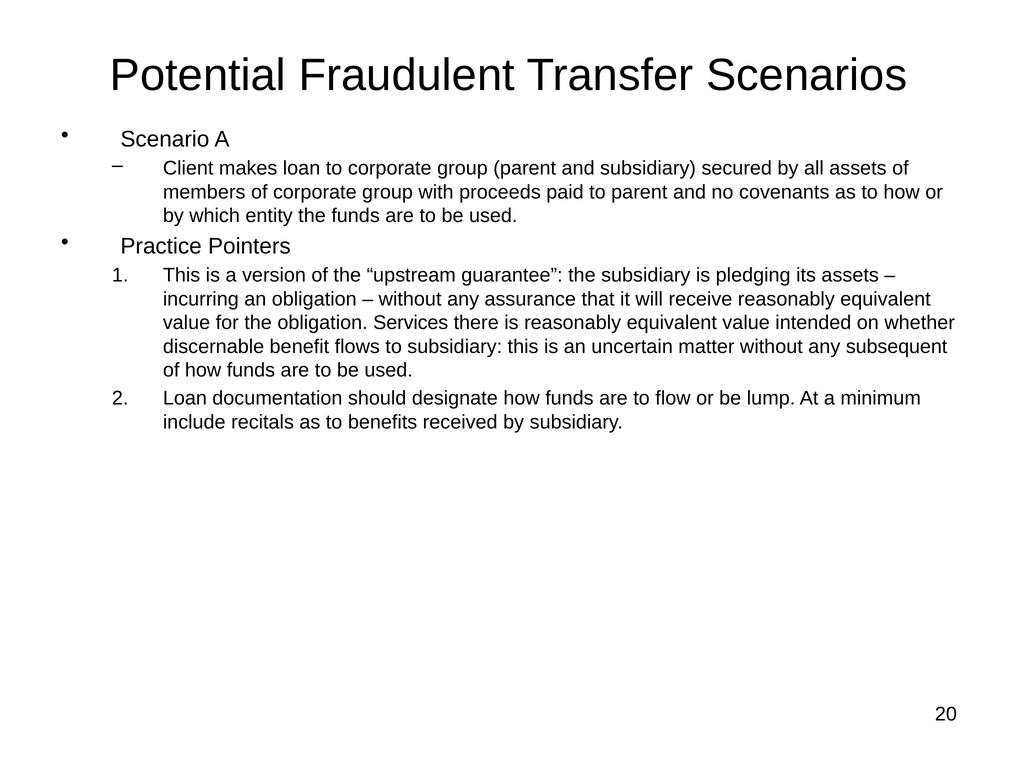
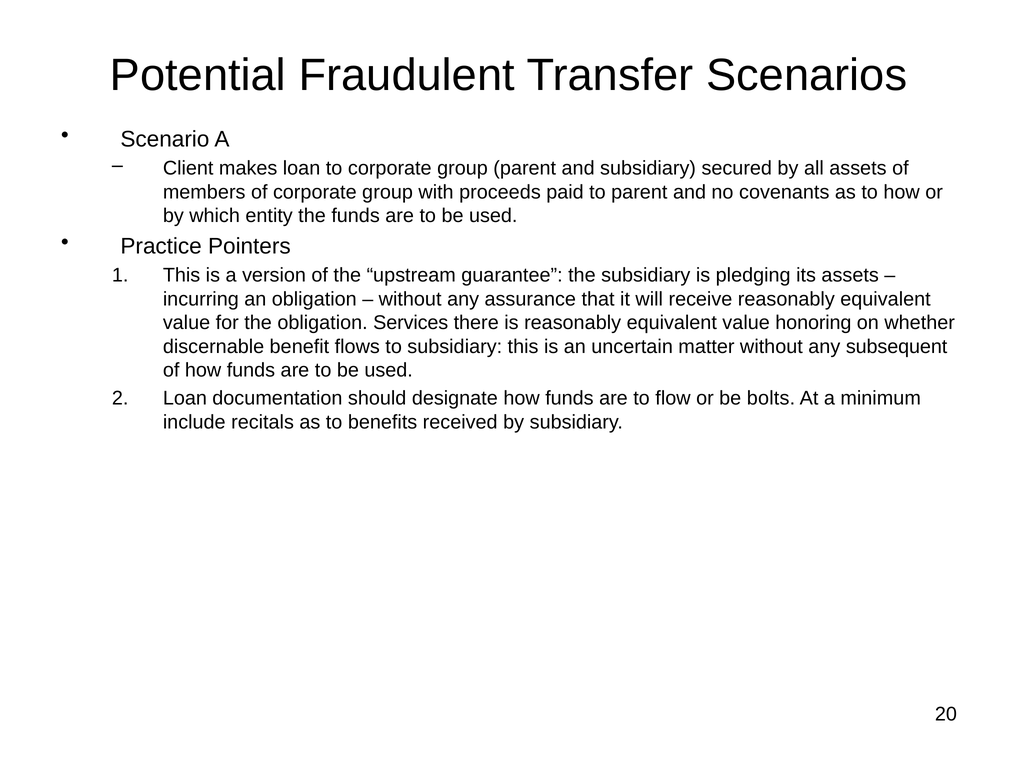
intended: intended -> honoring
lump: lump -> bolts
